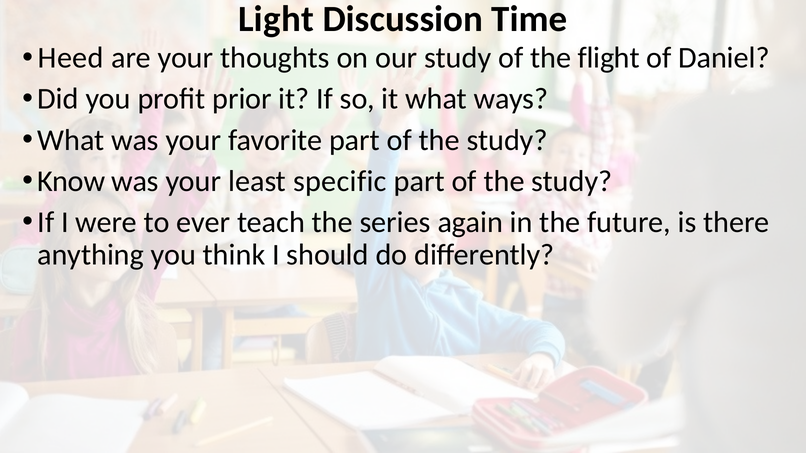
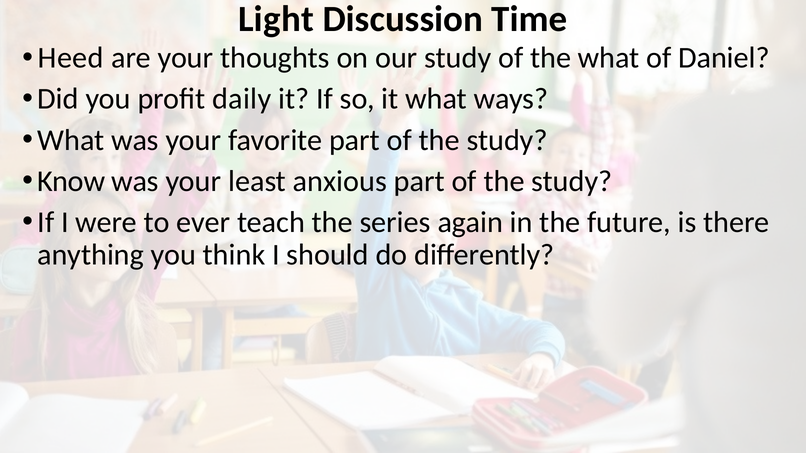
the flight: flight -> what
prior: prior -> daily
specific: specific -> anxious
